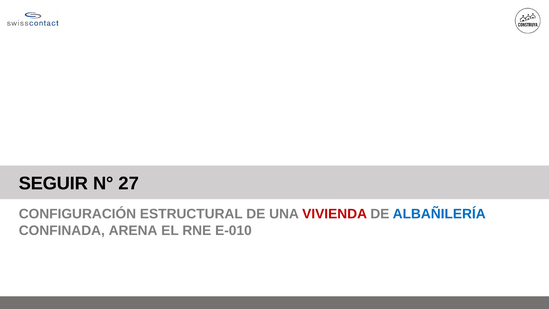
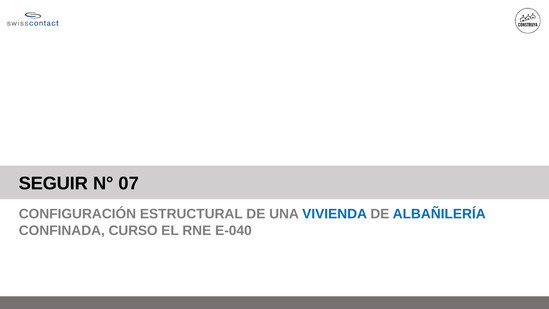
27: 27 -> 07
VIVIENDA colour: red -> blue
ARENA: ARENA -> CURSO
E-010: E-010 -> E-040
